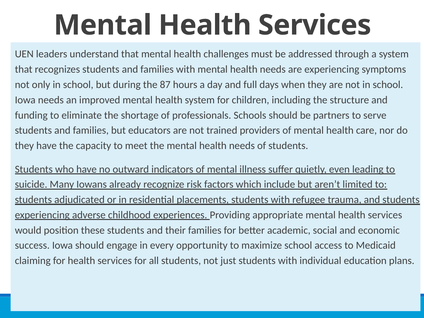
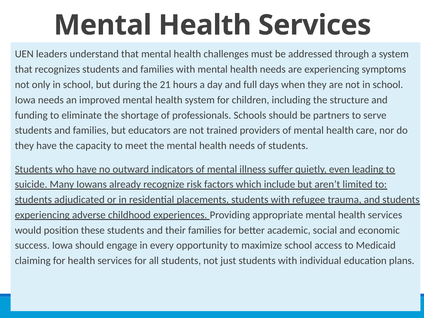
87: 87 -> 21
